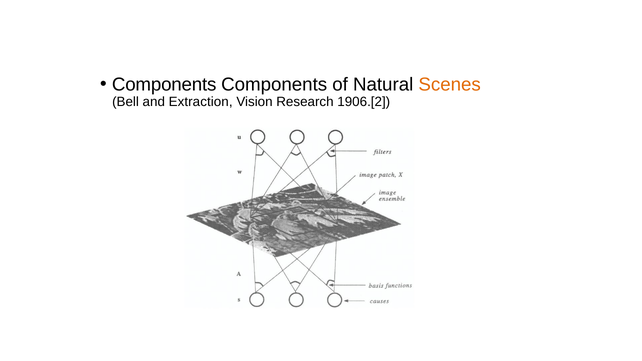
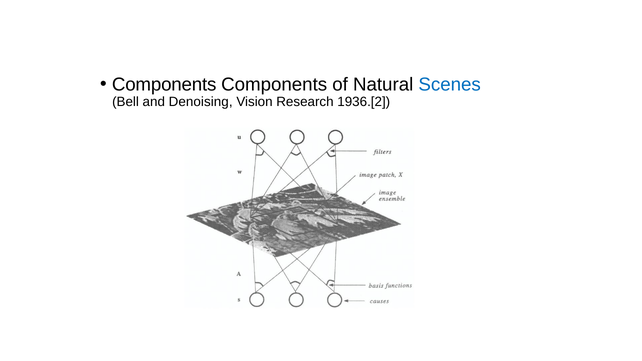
Scenes colour: orange -> blue
Extraction: Extraction -> Denoising
1906.[2: 1906.[2 -> 1936.[2
